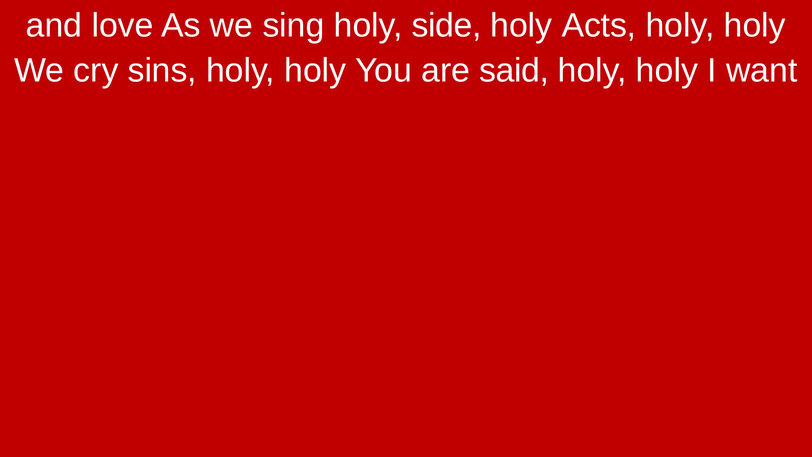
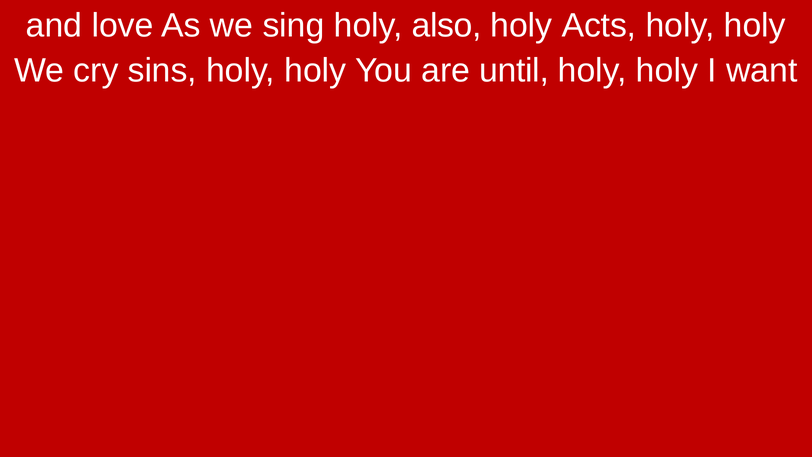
side: side -> also
said: said -> until
